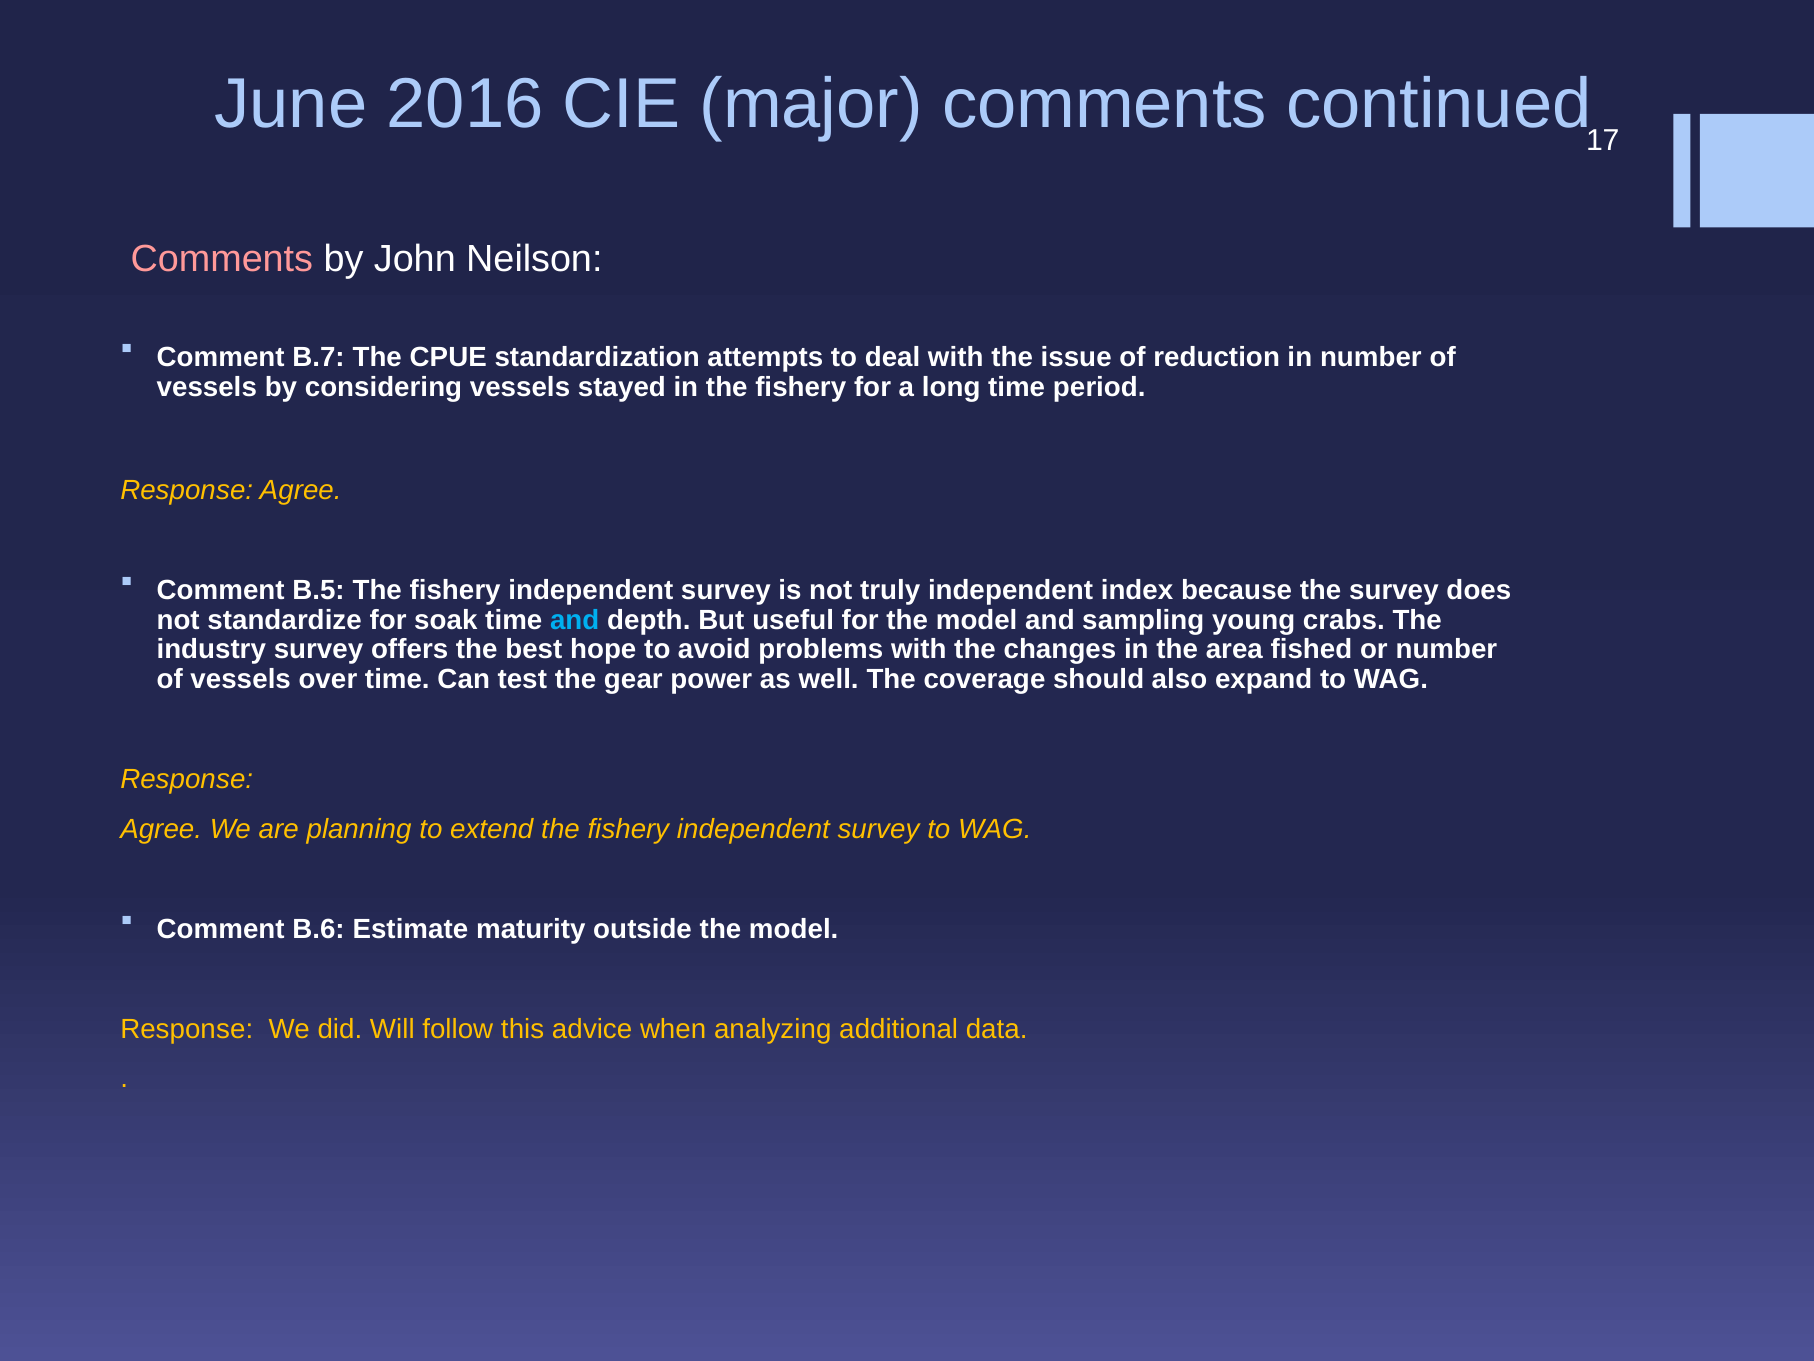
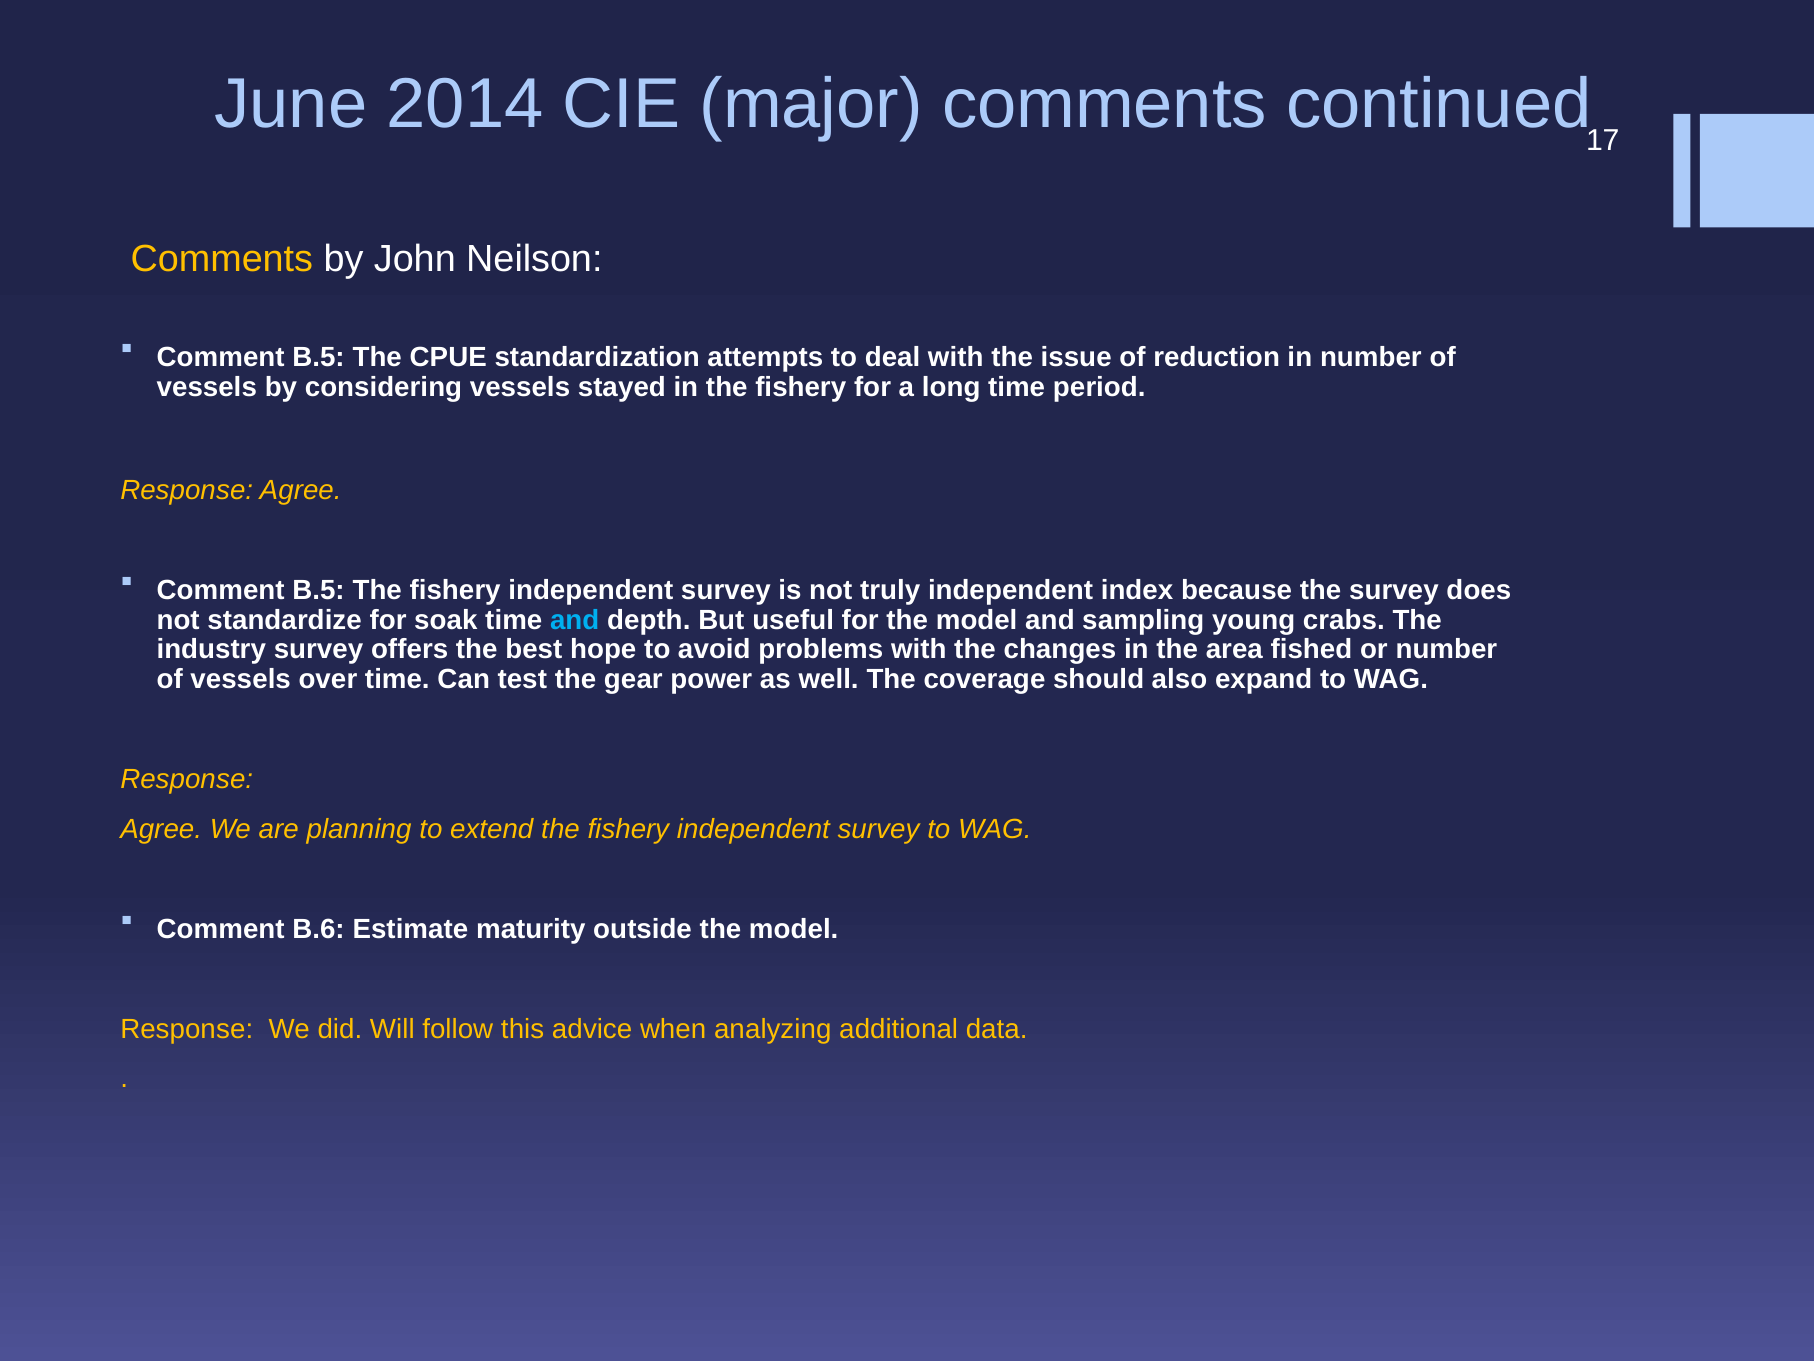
2016: 2016 -> 2014
Comments at (222, 259) colour: pink -> yellow
B.7 at (318, 357): B.7 -> B.5
